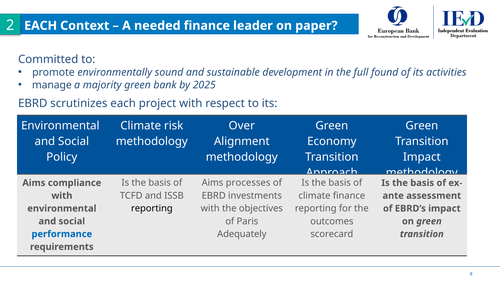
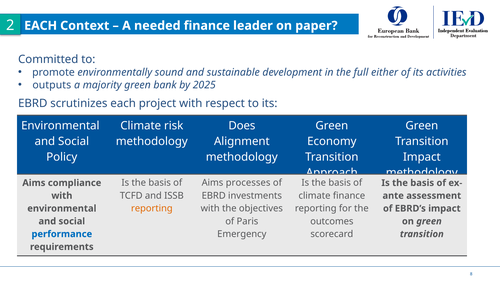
found: found -> either
manage: manage -> outputs
Over: Over -> Does
reporting at (152, 208) colour: black -> orange
Adequately: Adequately -> Emergency
